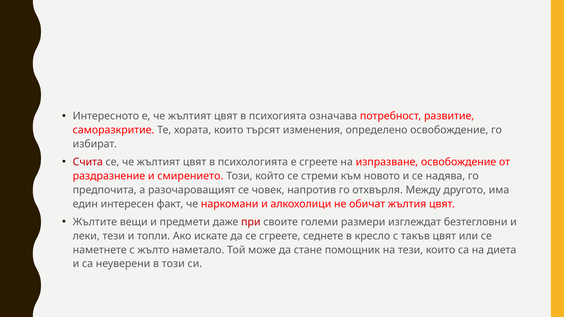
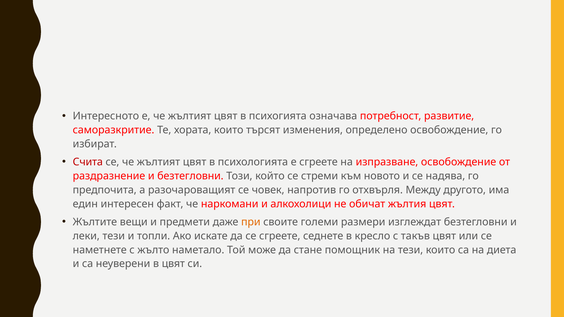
и смирението: смирението -> безтегловни
при colour: red -> orange
в този: този -> цвят
